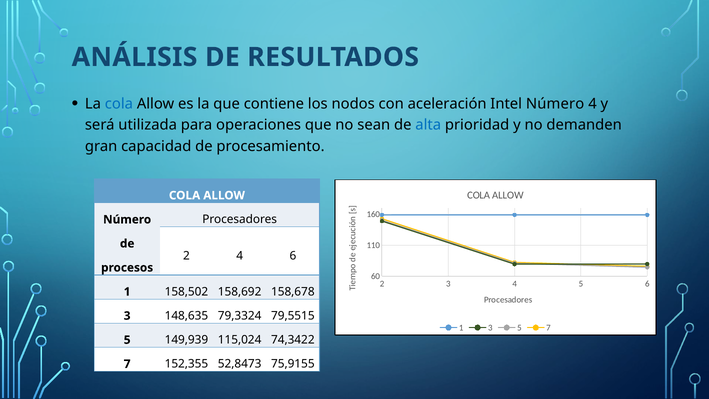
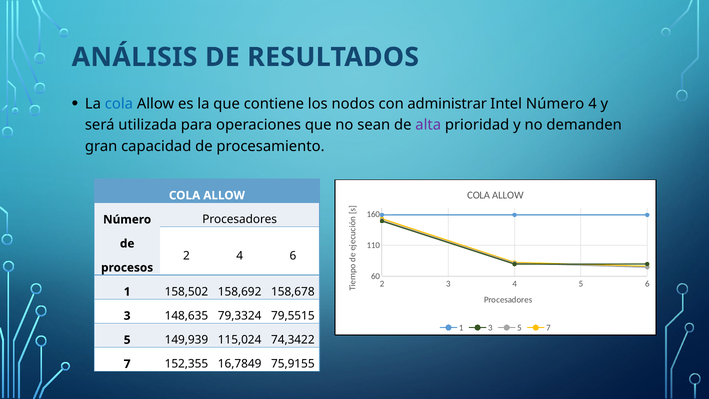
aceleración: aceleración -> administrar
alta colour: blue -> purple
52,8473: 52,8473 -> 16,7849
